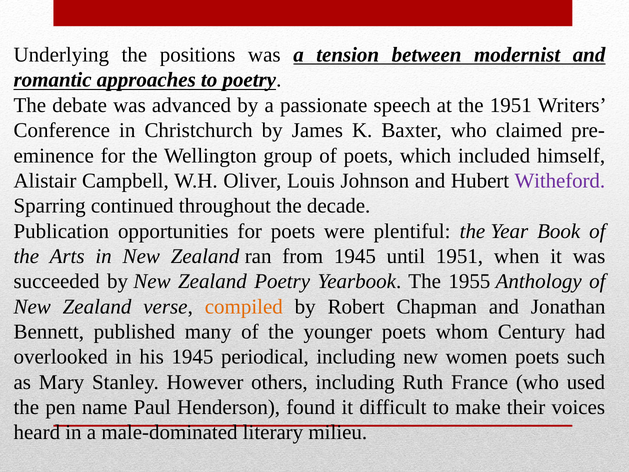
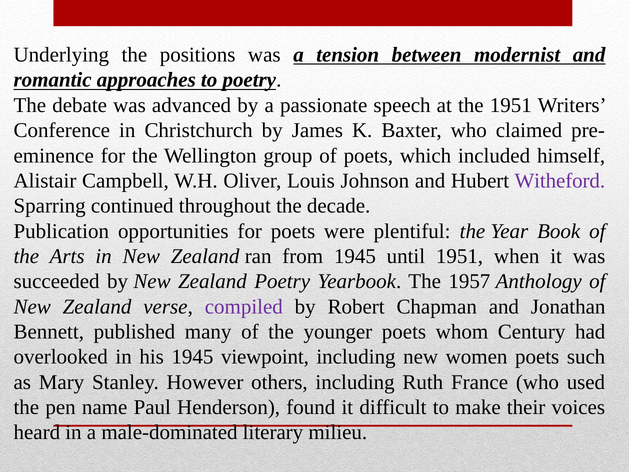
1955: 1955 -> 1957
compiled colour: orange -> purple
periodical: periodical -> viewpoint
